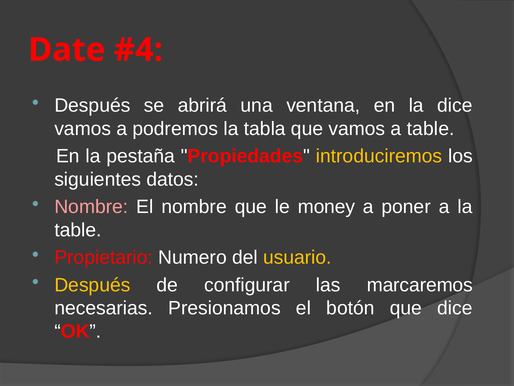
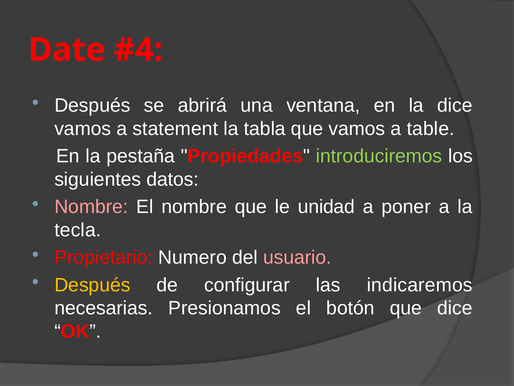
podremos: podremos -> statement
introduciremos colour: yellow -> light green
money: money -> unidad
table at (78, 230): table -> tecla
usuario colour: yellow -> pink
marcaremos: marcaremos -> indicaremos
